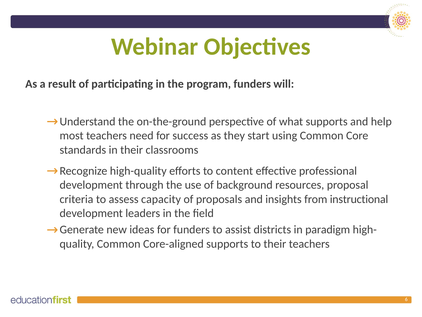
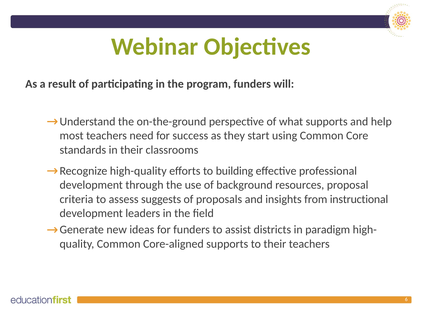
content: content -> building
capacity: capacity -> suggests
